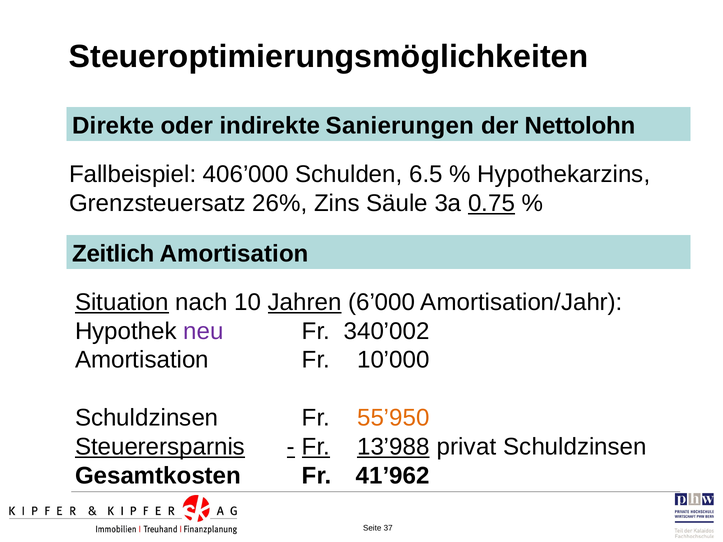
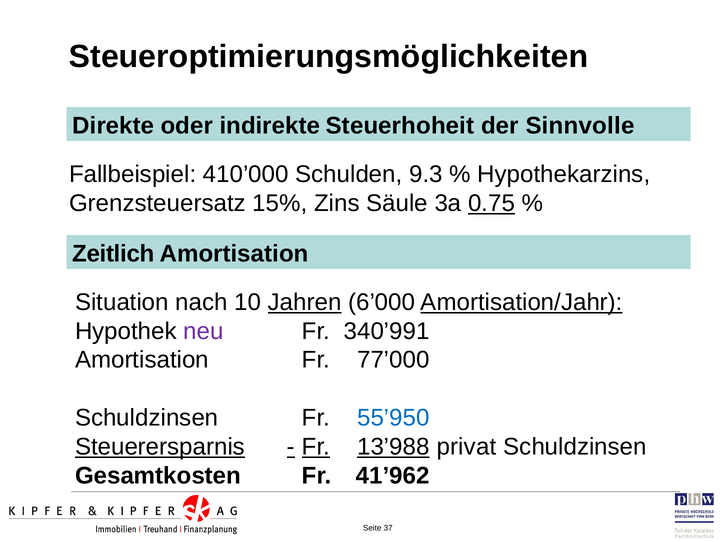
Sanierungen: Sanierungen -> Steuerhoheit
Nettolohn: Nettolohn -> Sinnvolle
406’000: 406’000 -> 410’000
6.5: 6.5 -> 9.3
26%: 26% -> 15%
Situation underline: present -> none
Amortisation/Jahr underline: none -> present
340’002: 340’002 -> 340’991
10’000: 10’000 -> 77’000
55’950 colour: orange -> blue
